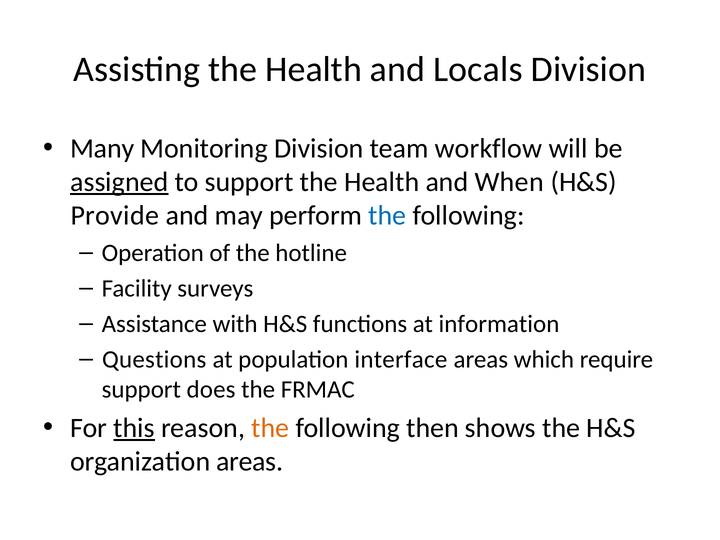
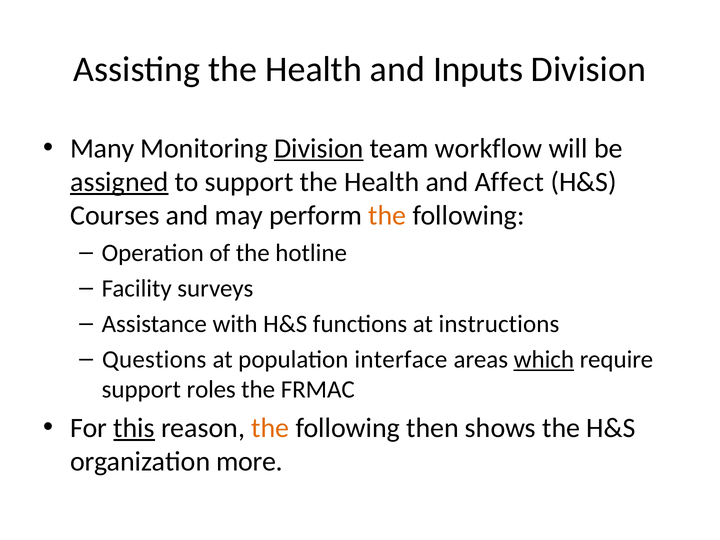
Locals: Locals -> Inputs
Division at (319, 148) underline: none -> present
When: When -> Affect
Provide: Provide -> Courses
the at (387, 216) colour: blue -> orange
information: information -> instructions
which underline: none -> present
does: does -> roles
organization areas: areas -> more
